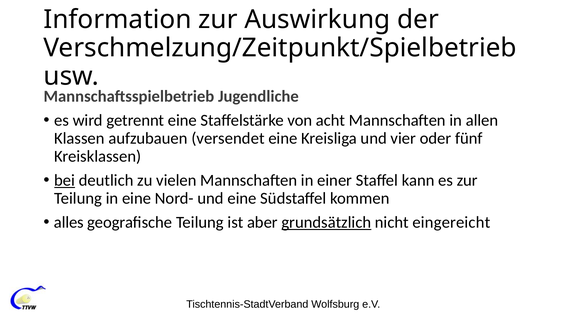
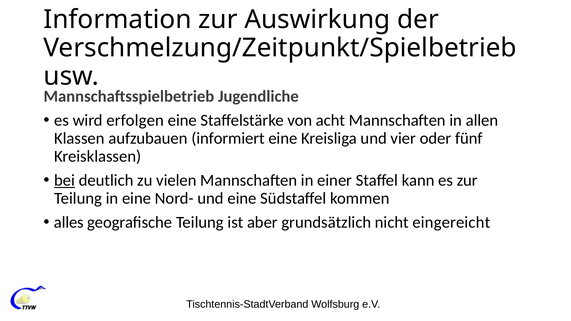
getrennt: getrennt -> erfolgen
versendet: versendet -> informiert
grundsätzlich underline: present -> none
